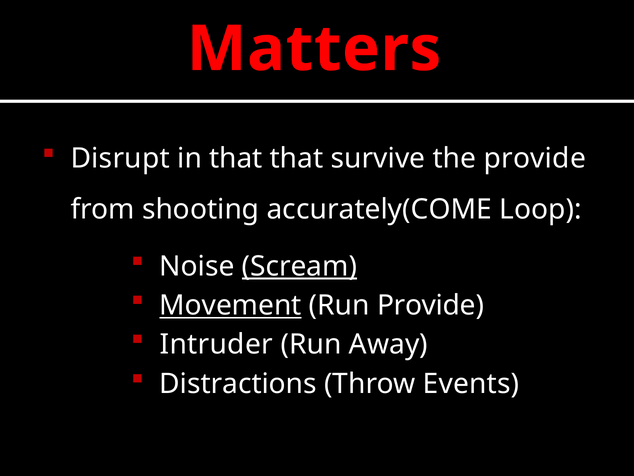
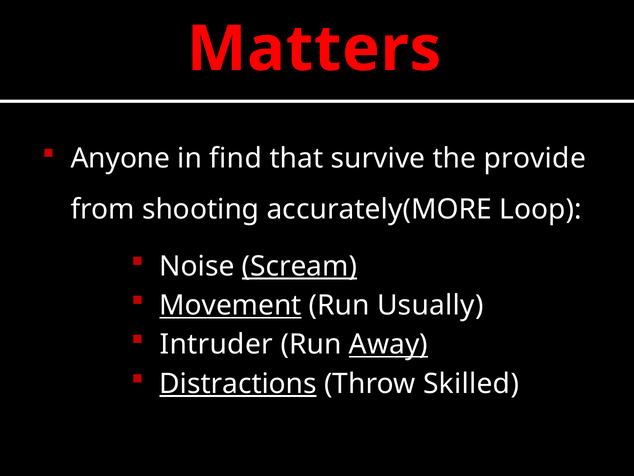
Disrupt: Disrupt -> Anyone
in that: that -> find
accurately(COME: accurately(COME -> accurately(MORE
Run Provide: Provide -> Usually
Away underline: none -> present
Distractions underline: none -> present
Events: Events -> Skilled
